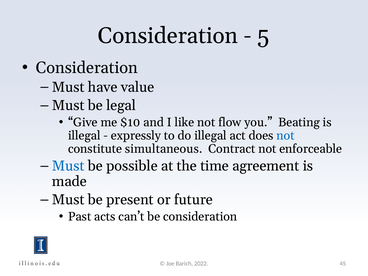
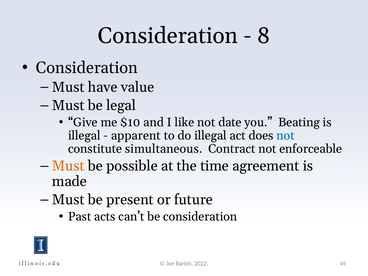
5: 5 -> 8
flow: flow -> date
expressly: expressly -> apparent
Must at (68, 166) colour: blue -> orange
